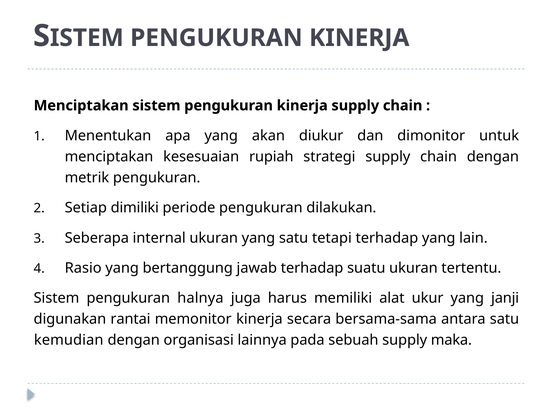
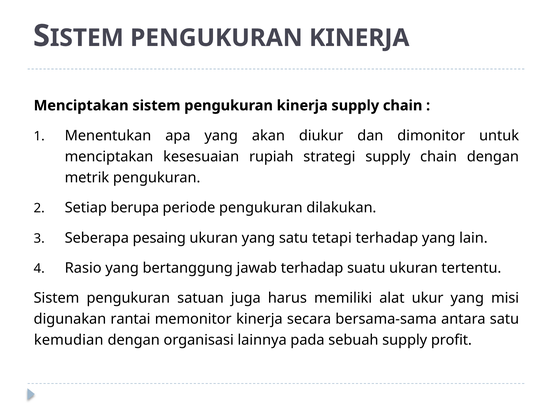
dimiliki: dimiliki -> berupa
internal: internal -> pesaing
halnya: halnya -> satuan
janji: janji -> misi
maka: maka -> profit
